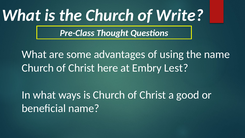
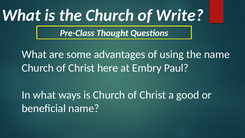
Lest: Lest -> Paul
